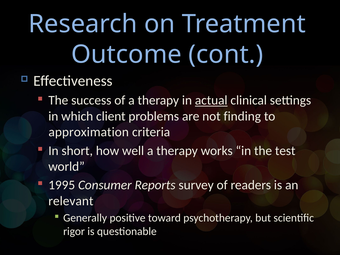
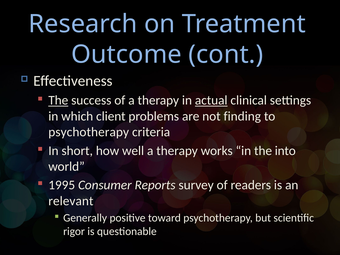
The at (58, 100) underline: none -> present
approximation at (89, 132): approximation -> psychotherapy
test: test -> into
